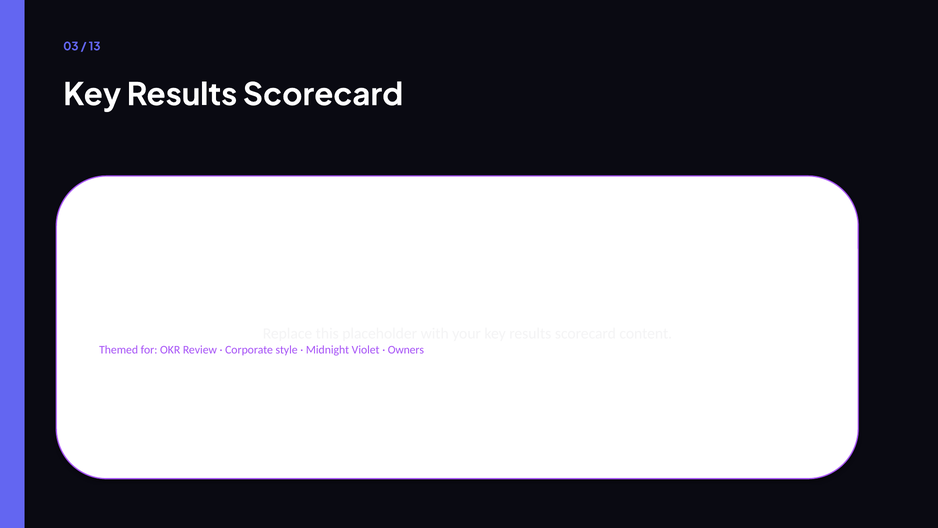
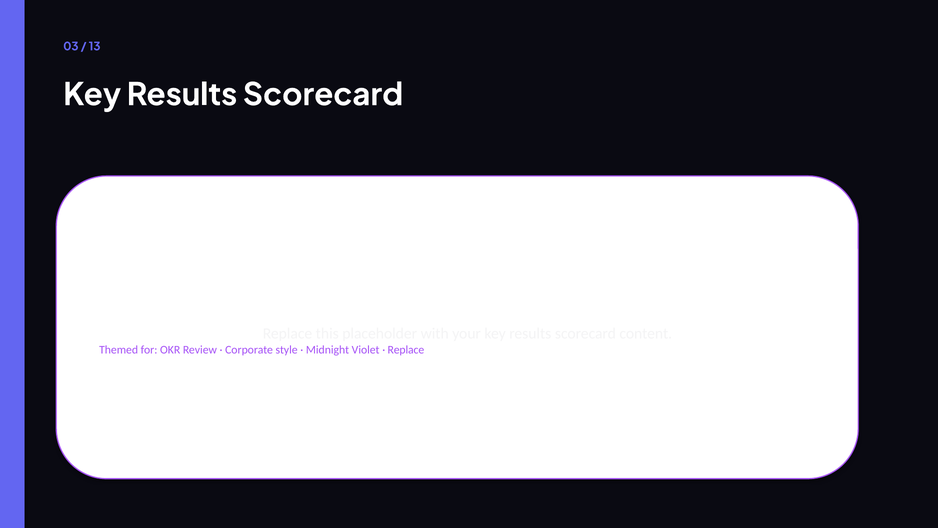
Owners at (406, 350): Owners -> Replace
